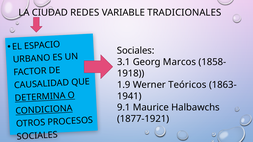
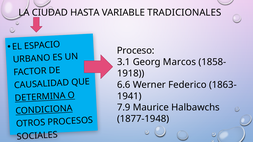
REDES: REDES -> HASTA
Sociales at (136, 51): Sociales -> Proceso
1.9: 1.9 -> 6.6
Teóricos: Teóricos -> Federico
9.1: 9.1 -> 7.9
1877-1921: 1877-1921 -> 1877-1948
